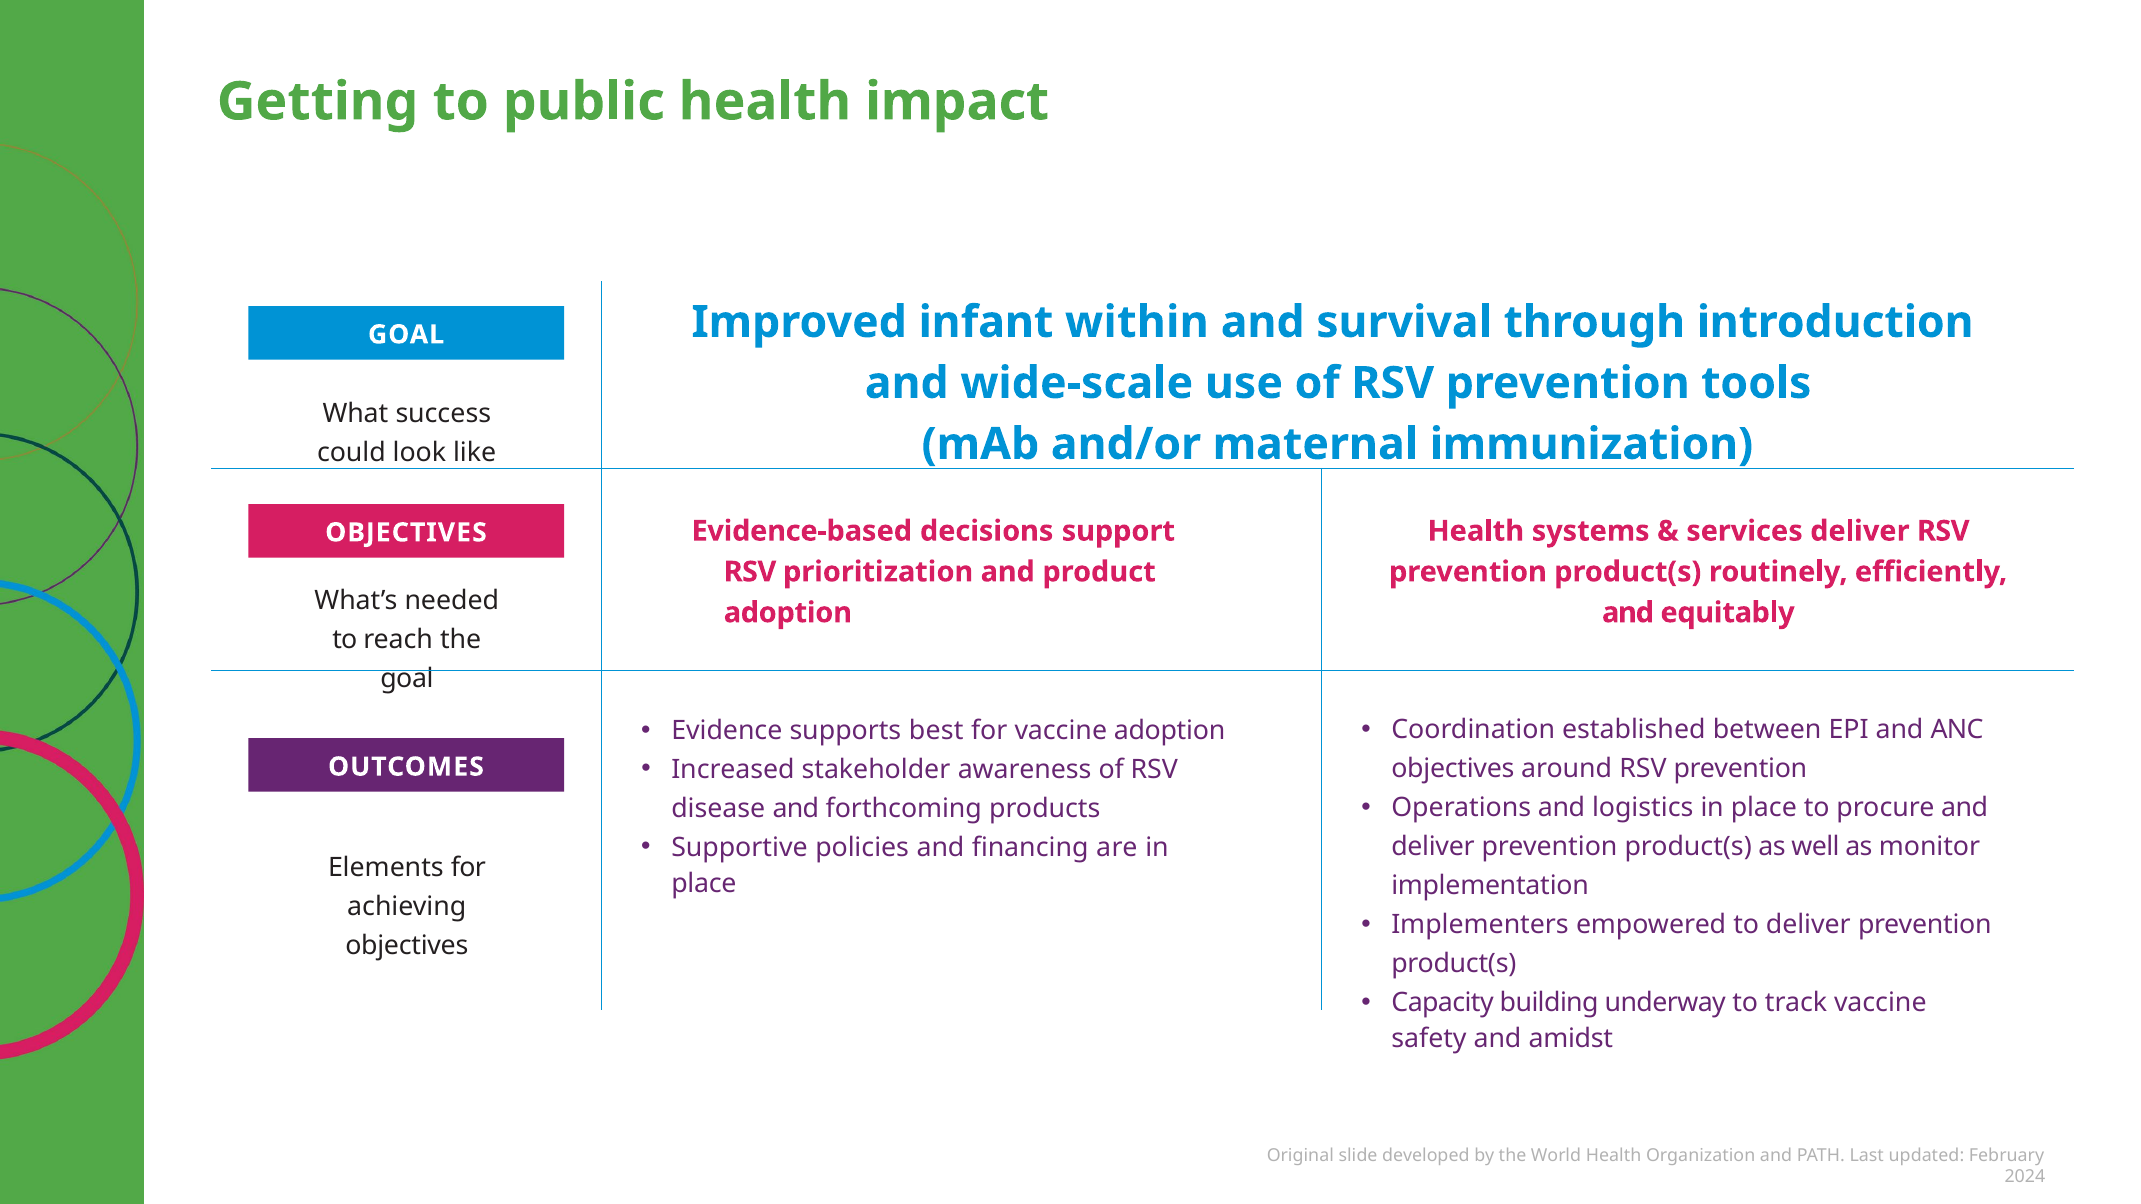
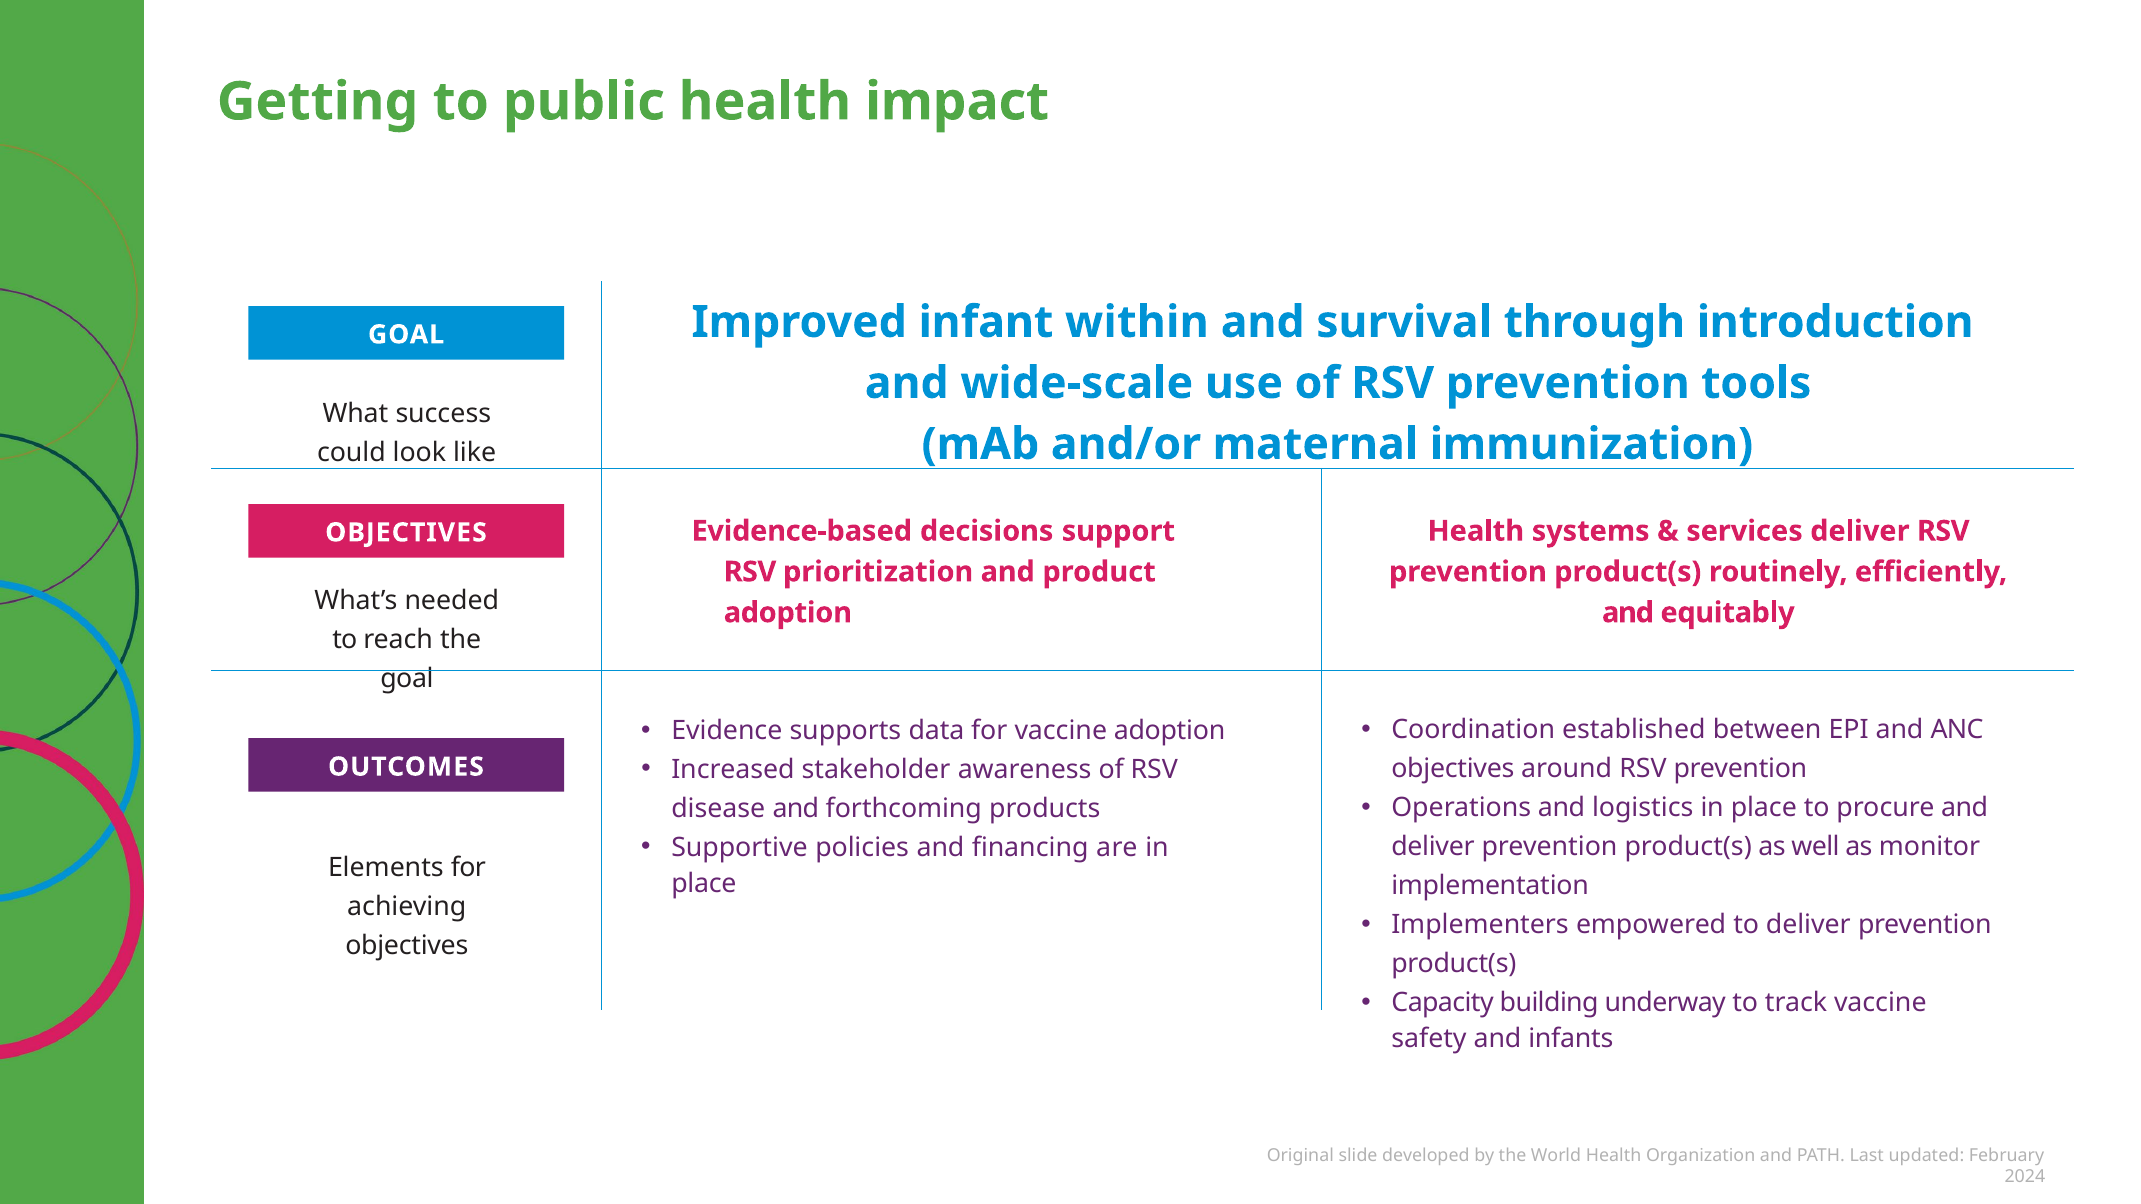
best: best -> data
amidst: amidst -> infants
